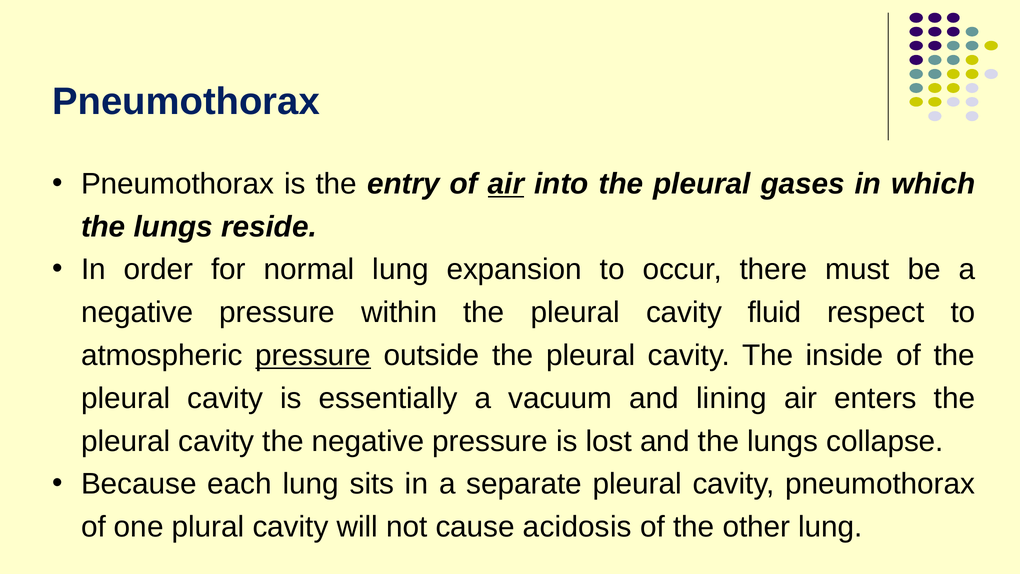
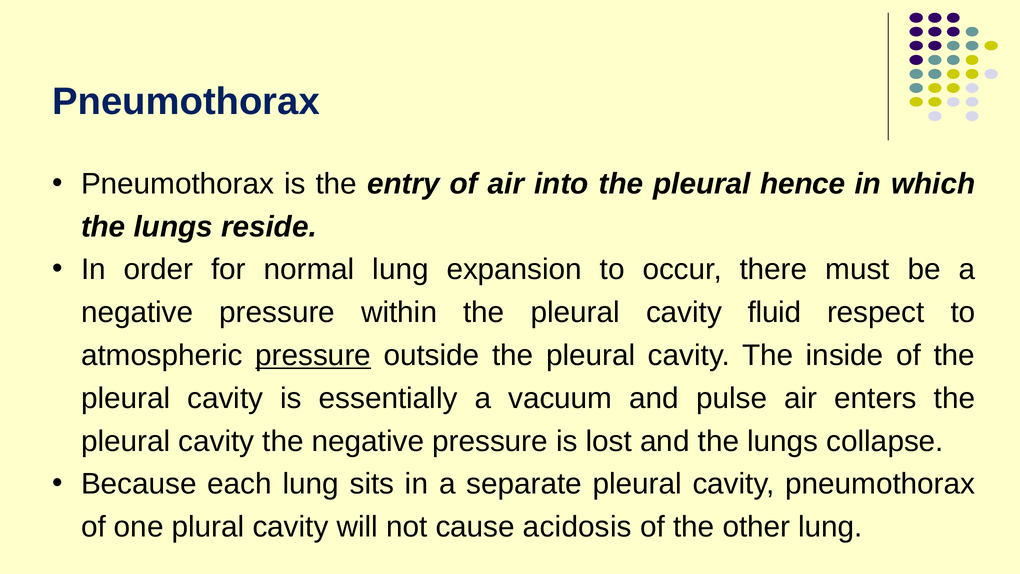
air at (506, 184) underline: present -> none
gases: gases -> hence
lining: lining -> pulse
